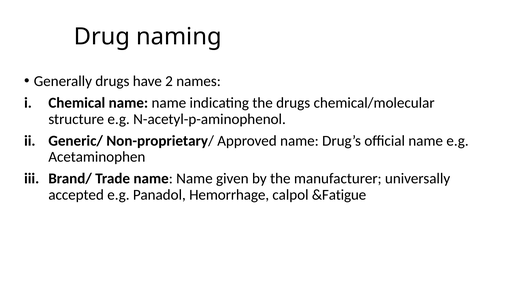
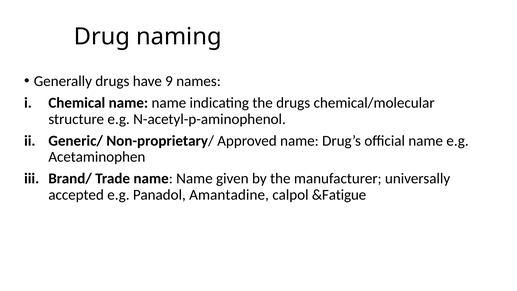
2: 2 -> 9
Hemorrhage: Hemorrhage -> Amantadine
